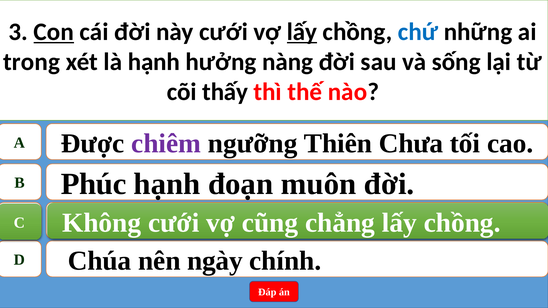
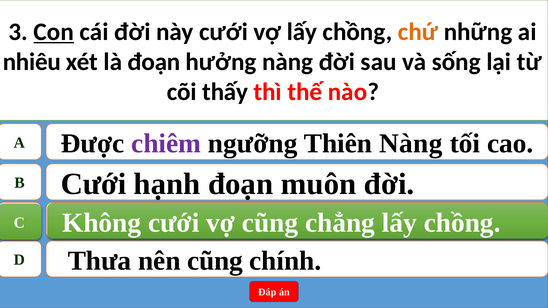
lấy at (302, 32) underline: present -> none
chứ colour: blue -> orange
trong: trong -> nhiêu
là hạnh: hạnh -> đoạn
Thiên Chưa: Chưa -> Nàng
B Phúc: Phúc -> Cưới
Chúa: Chúa -> Thưa
nên ngày: ngày -> cũng
